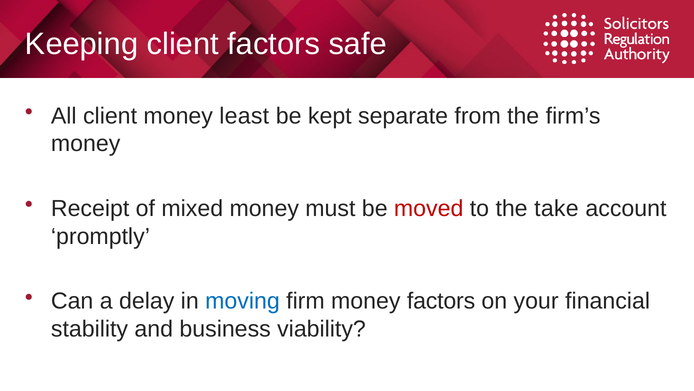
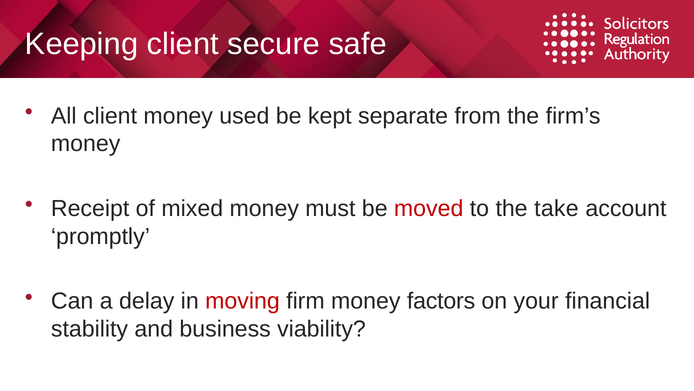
client factors: factors -> secure
least: least -> used
moving colour: blue -> red
